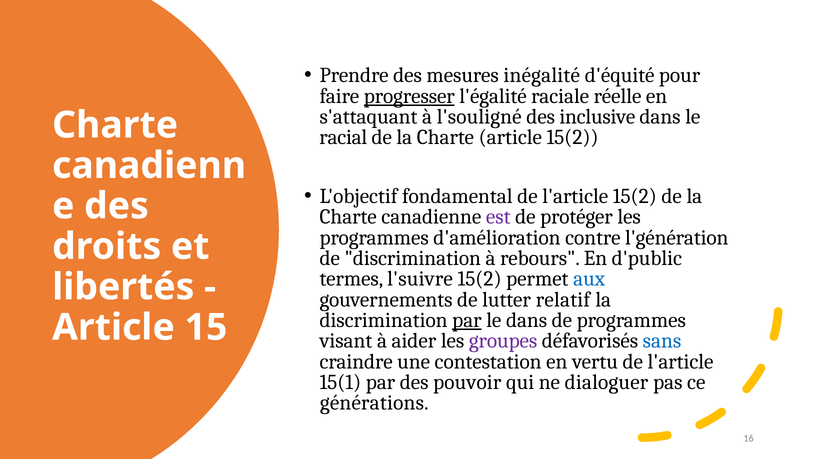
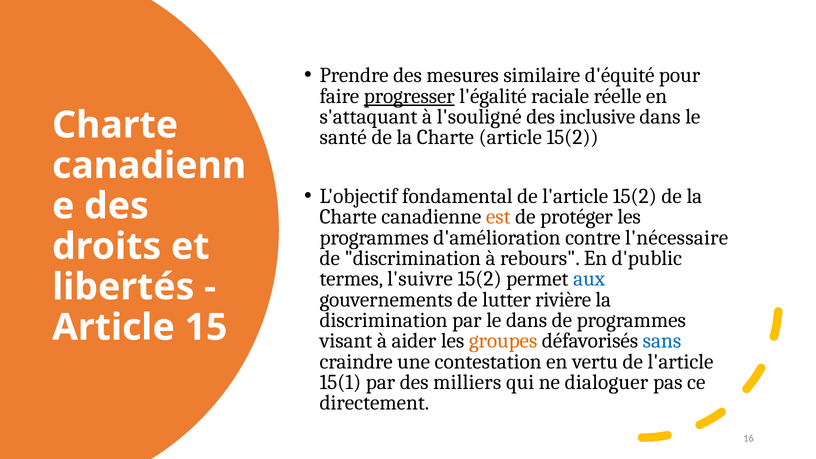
inégalité: inégalité -> similaire
racial: racial -> santé
est colour: purple -> orange
l'génération: l'génération -> l'nécessaire
relatif: relatif -> rivière
par at (467, 320) underline: present -> none
groupes colour: purple -> orange
pouvoir: pouvoir -> milliers
générations: générations -> directement
